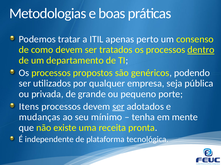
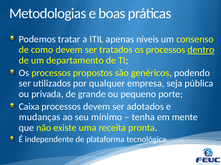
perto: perto -> níveis
Itens: Itens -> Caixa
ser at (118, 107) underline: present -> none
